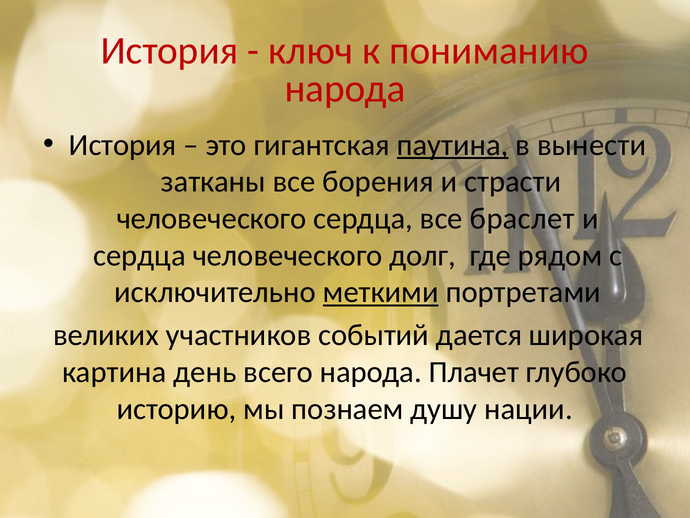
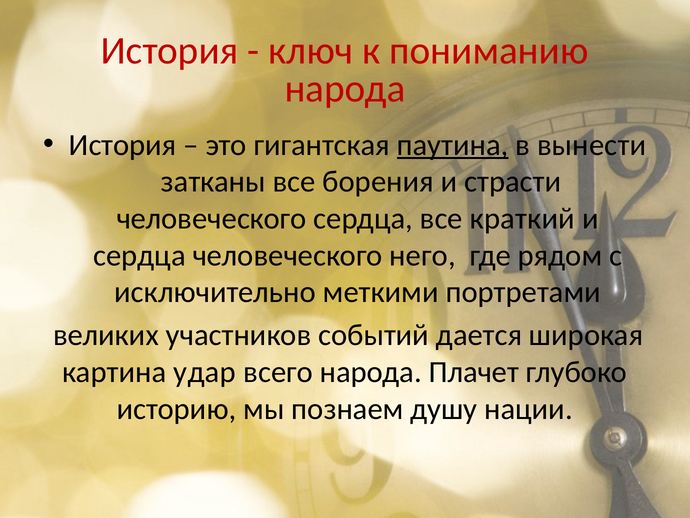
браслет: браслет -> краткий
долг: долг -> него
меткими underline: present -> none
день: день -> удар
